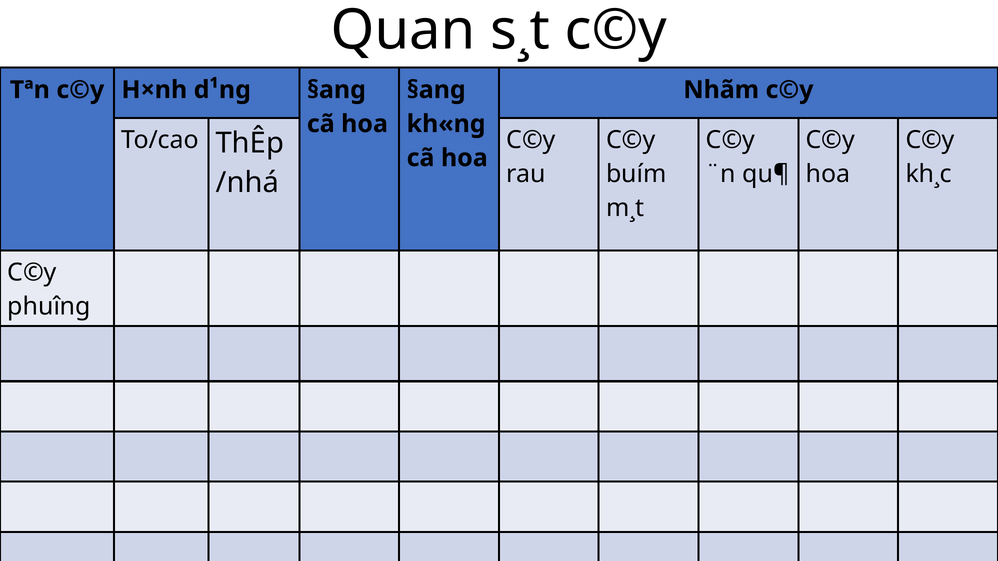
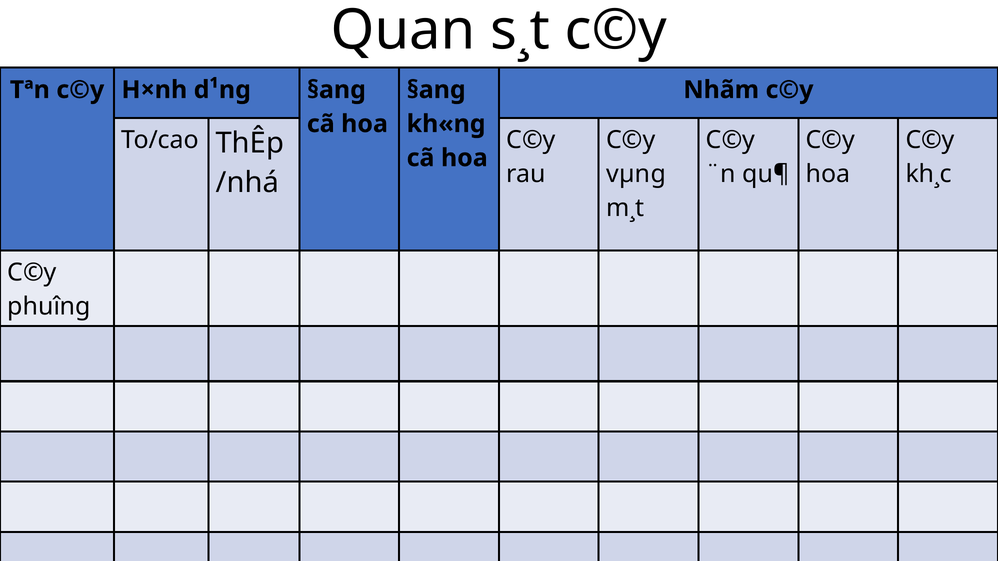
buím: buím -> vµng
